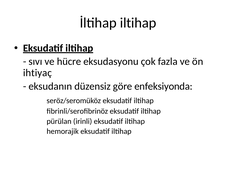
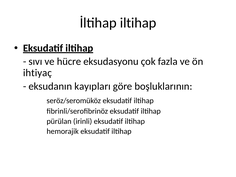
düzensiz: düzensiz -> kayıpları
enfeksiyonda: enfeksiyonda -> boşluklarının
